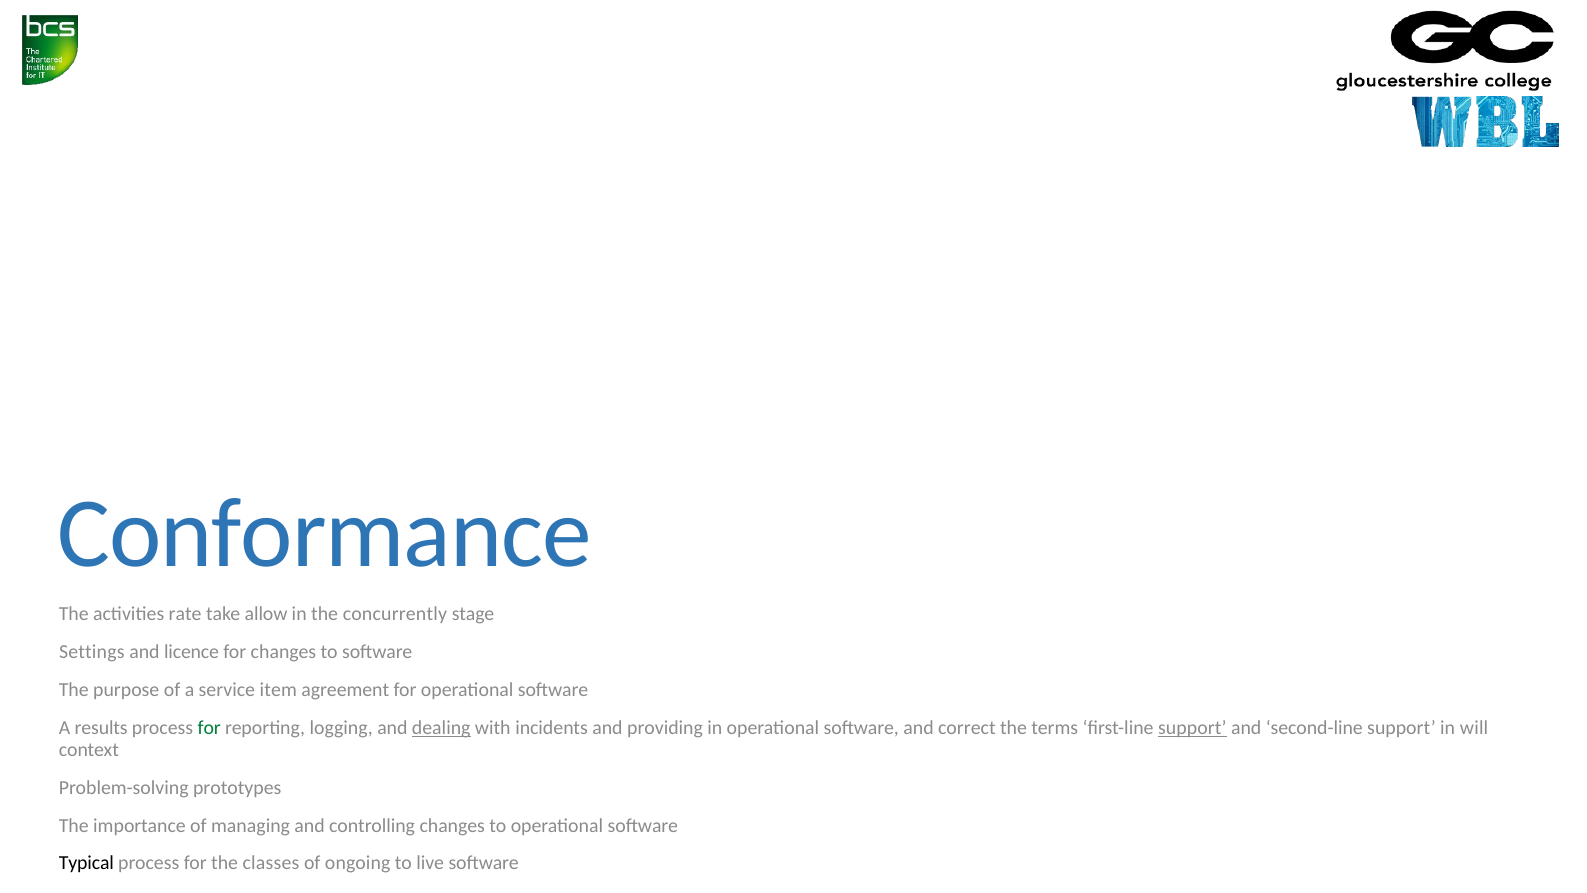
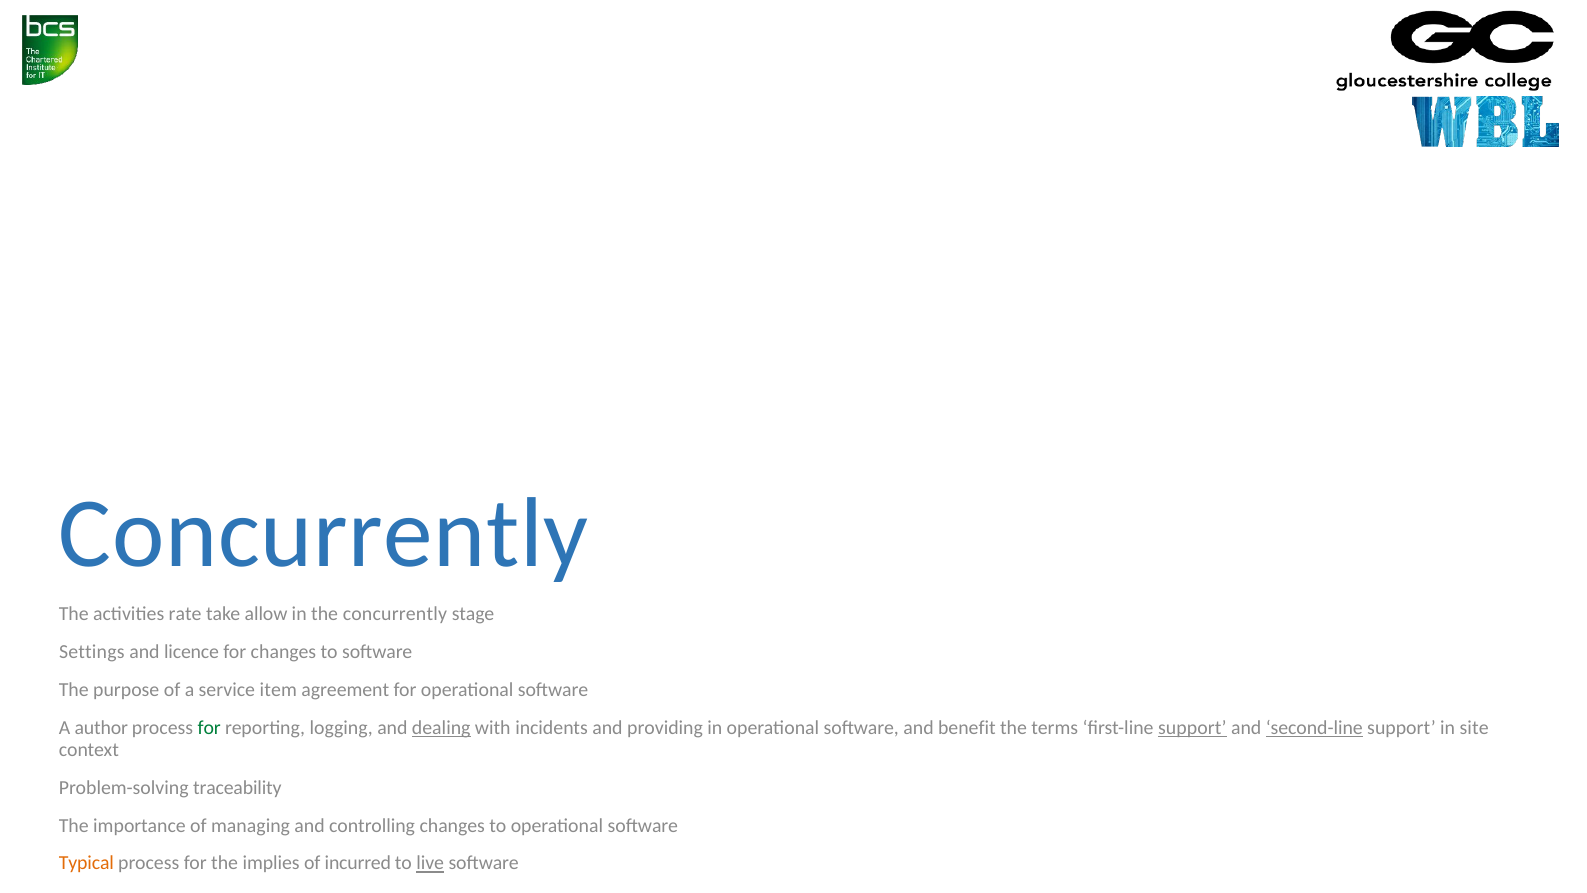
Conformance at (325, 534): Conformance -> Concurrently
results: results -> author
correct: correct -> benefit
second-line underline: none -> present
will: will -> site
prototypes: prototypes -> traceability
Typical colour: black -> orange
classes: classes -> implies
ongoing: ongoing -> incurred
live underline: none -> present
